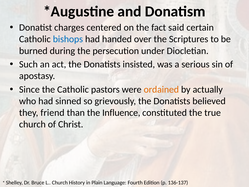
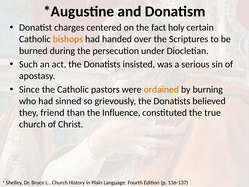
said: said -> holy
bishops colour: blue -> orange
actually: actually -> burning
